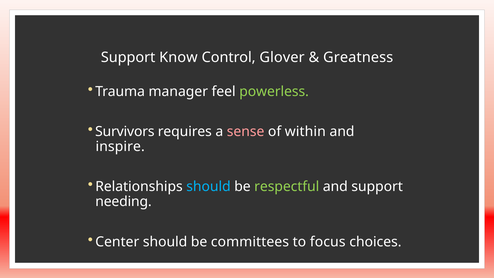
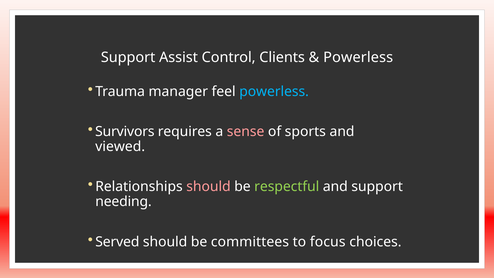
Know: Know -> Assist
Glover: Glover -> Clients
Greatness at (358, 57): Greatness -> Powerless
powerless at (274, 91) colour: light green -> light blue
within: within -> sports
inspire: inspire -> viewed
should at (209, 187) colour: light blue -> pink
Center: Center -> Served
